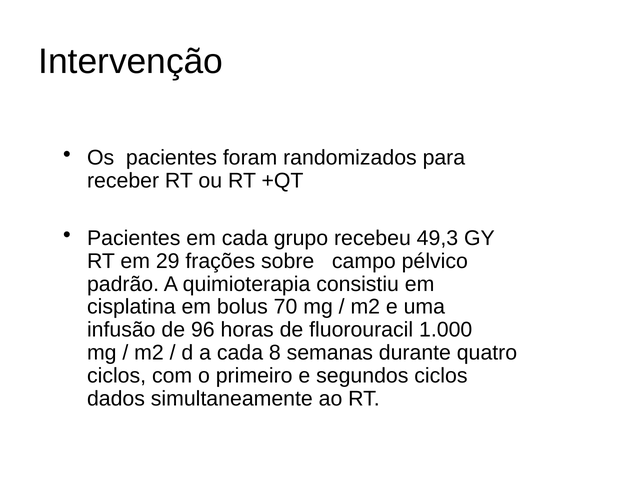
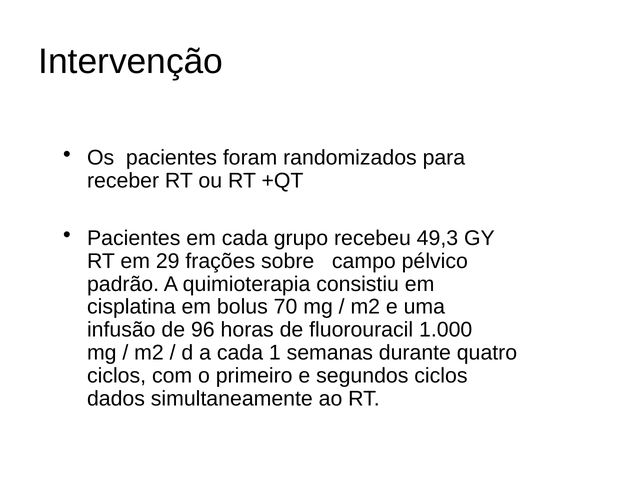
8: 8 -> 1
